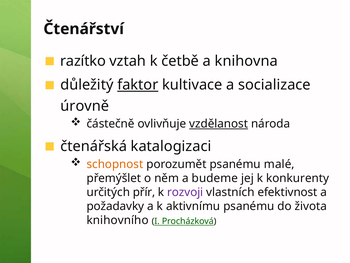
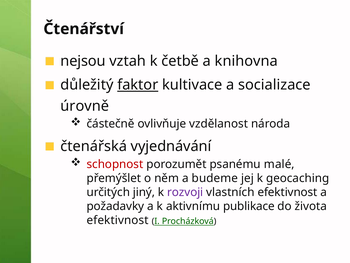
razítko: razítko -> nejsou
vzdělanost underline: present -> none
katalogizaci: katalogizaci -> vyjednávání
schopnost colour: orange -> red
konkurenty: konkurenty -> geocaching
přír: přír -> jiný
aktivnímu psanému: psanému -> publikace
knihovního at (118, 220): knihovního -> efektivnost
